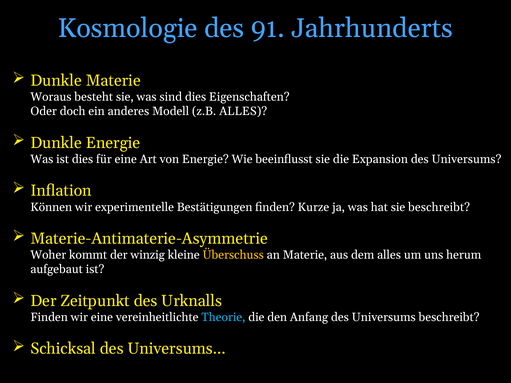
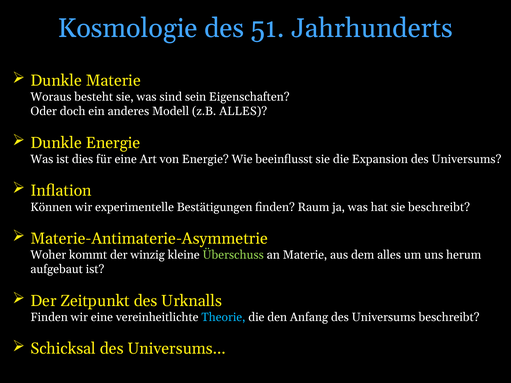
91: 91 -> 51
sind dies: dies -> sein
Kurze: Kurze -> Raum
Überschuss colour: yellow -> light green
